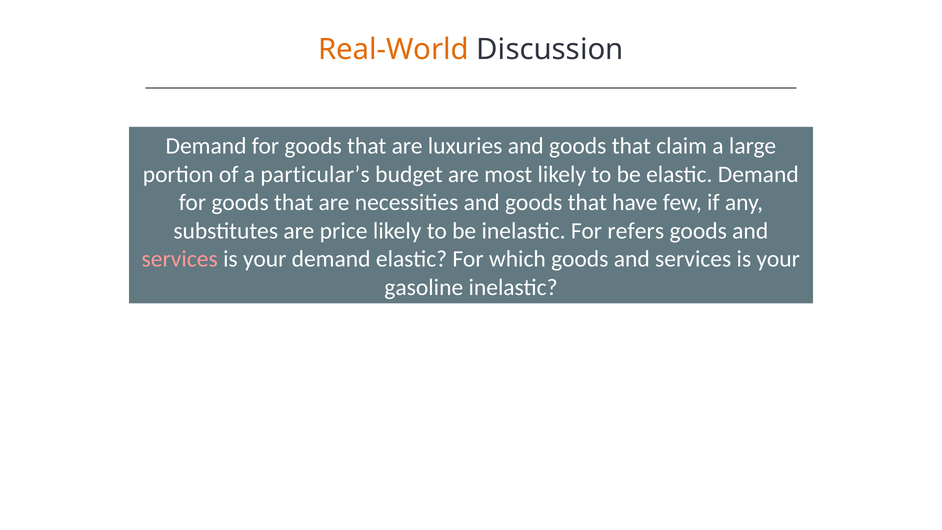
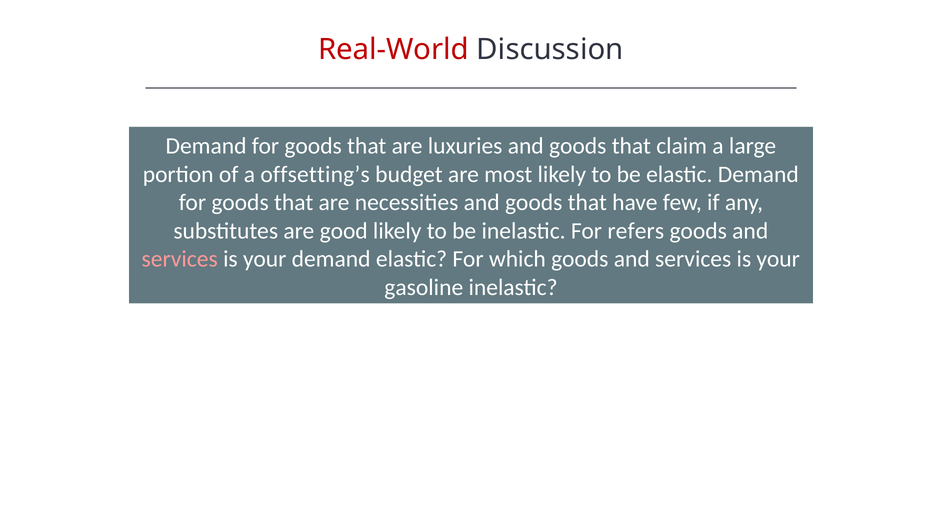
Real-World colour: orange -> red
particular’s: particular’s -> offsetting’s
price: price -> good
